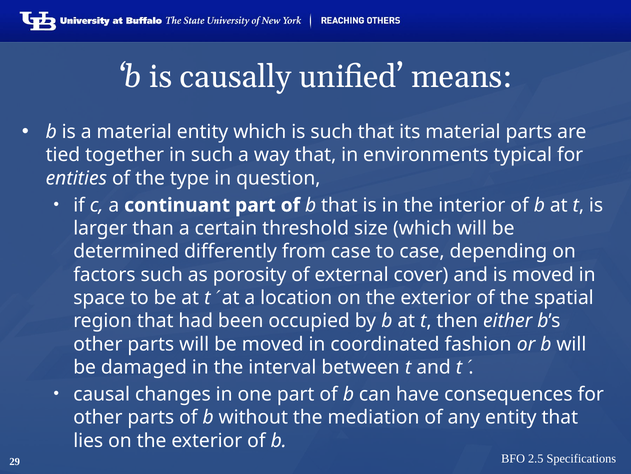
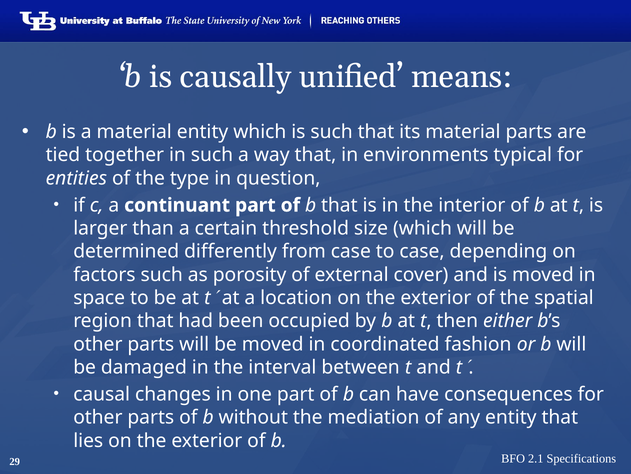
2.5: 2.5 -> 2.1
